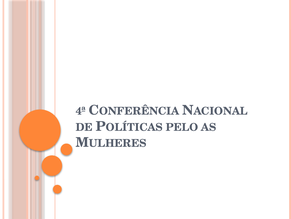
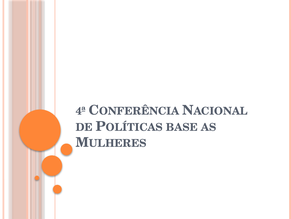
PELO: PELO -> BASE
